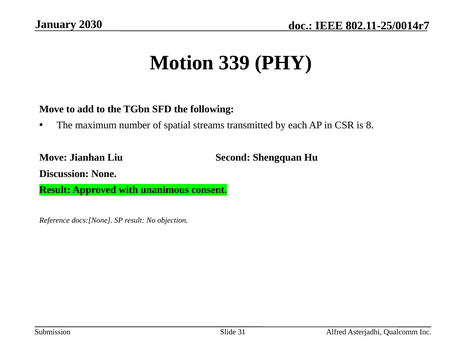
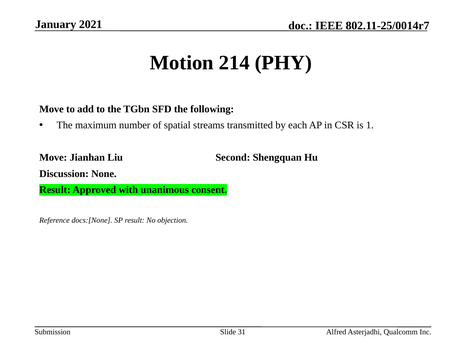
2030: 2030 -> 2021
339: 339 -> 214
8: 8 -> 1
